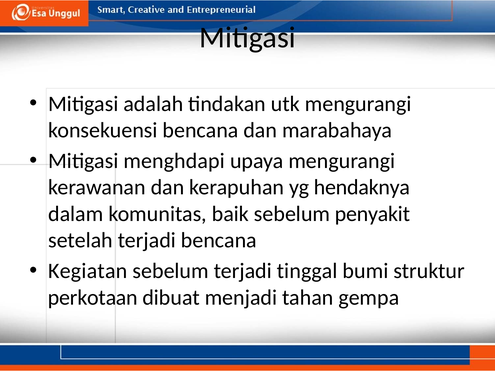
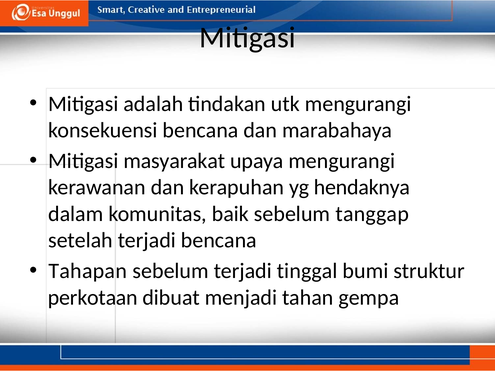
menghdapi: menghdapi -> masyarakat
penyakit: penyakit -> tanggap
Kegiatan: Kegiatan -> Tahapan
